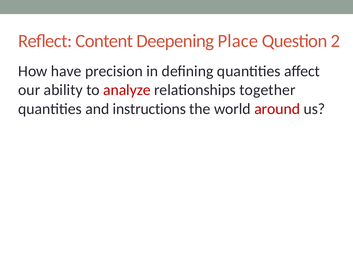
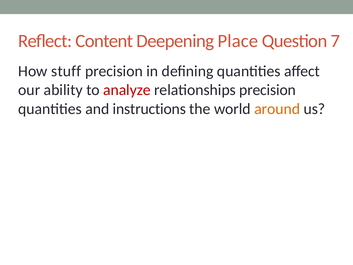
2: 2 -> 7
have: have -> stuff
relationships together: together -> precision
around colour: red -> orange
